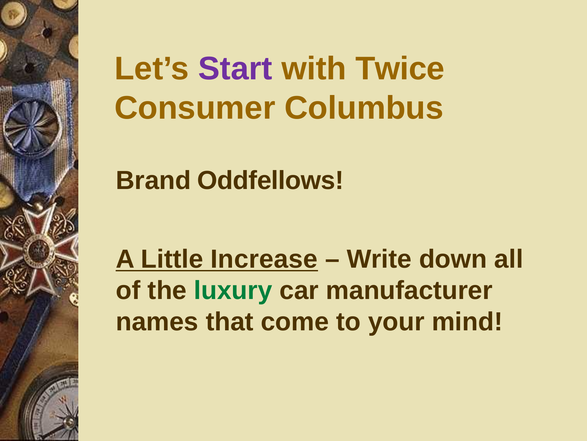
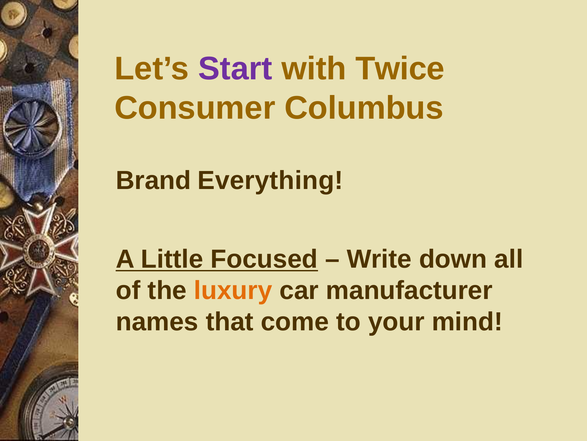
Oddfellows: Oddfellows -> Everything
Increase: Increase -> Focused
luxury colour: green -> orange
